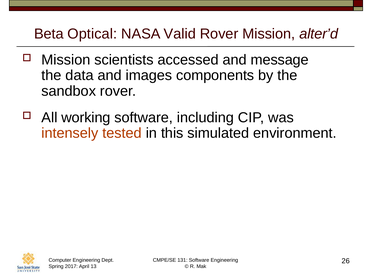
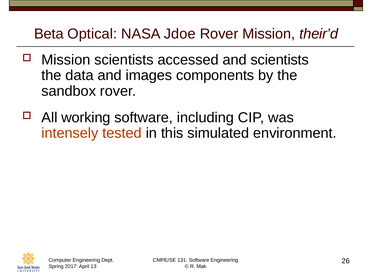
Valid: Valid -> Jdoe
alter’d: alter’d -> their’d
and message: message -> scientists
